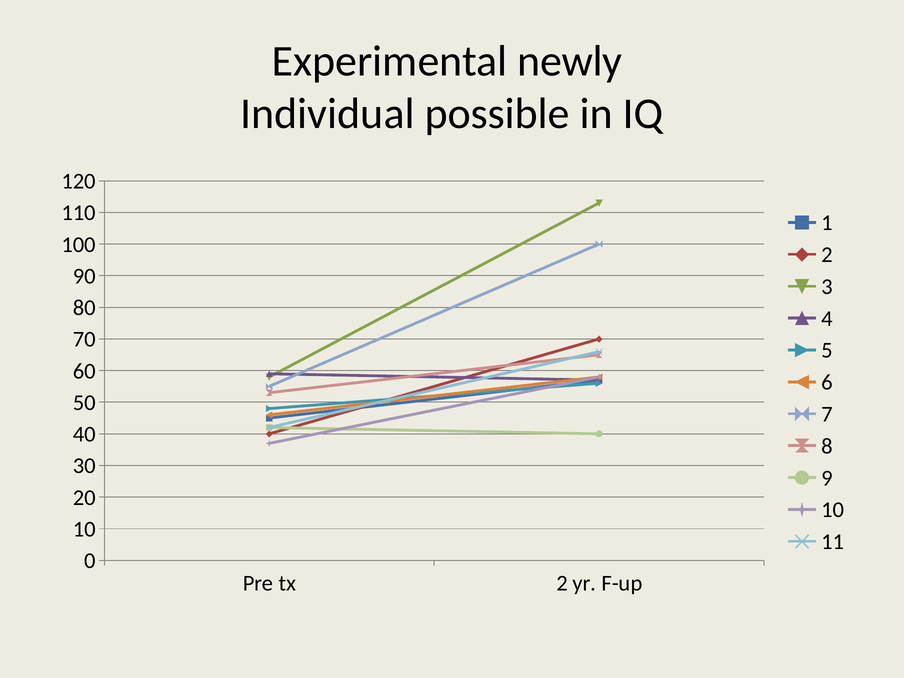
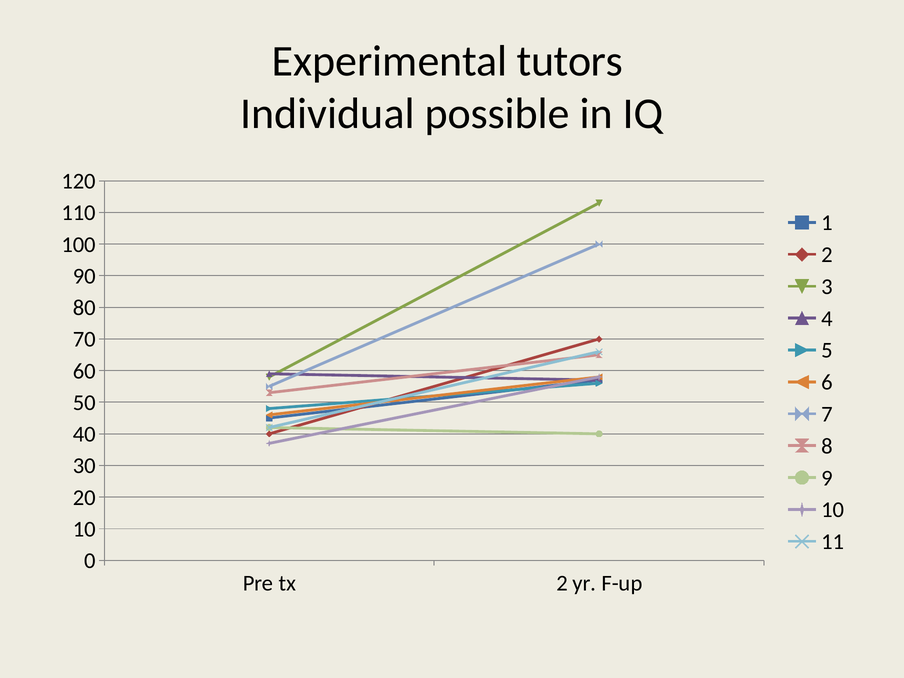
newly: newly -> tutors
